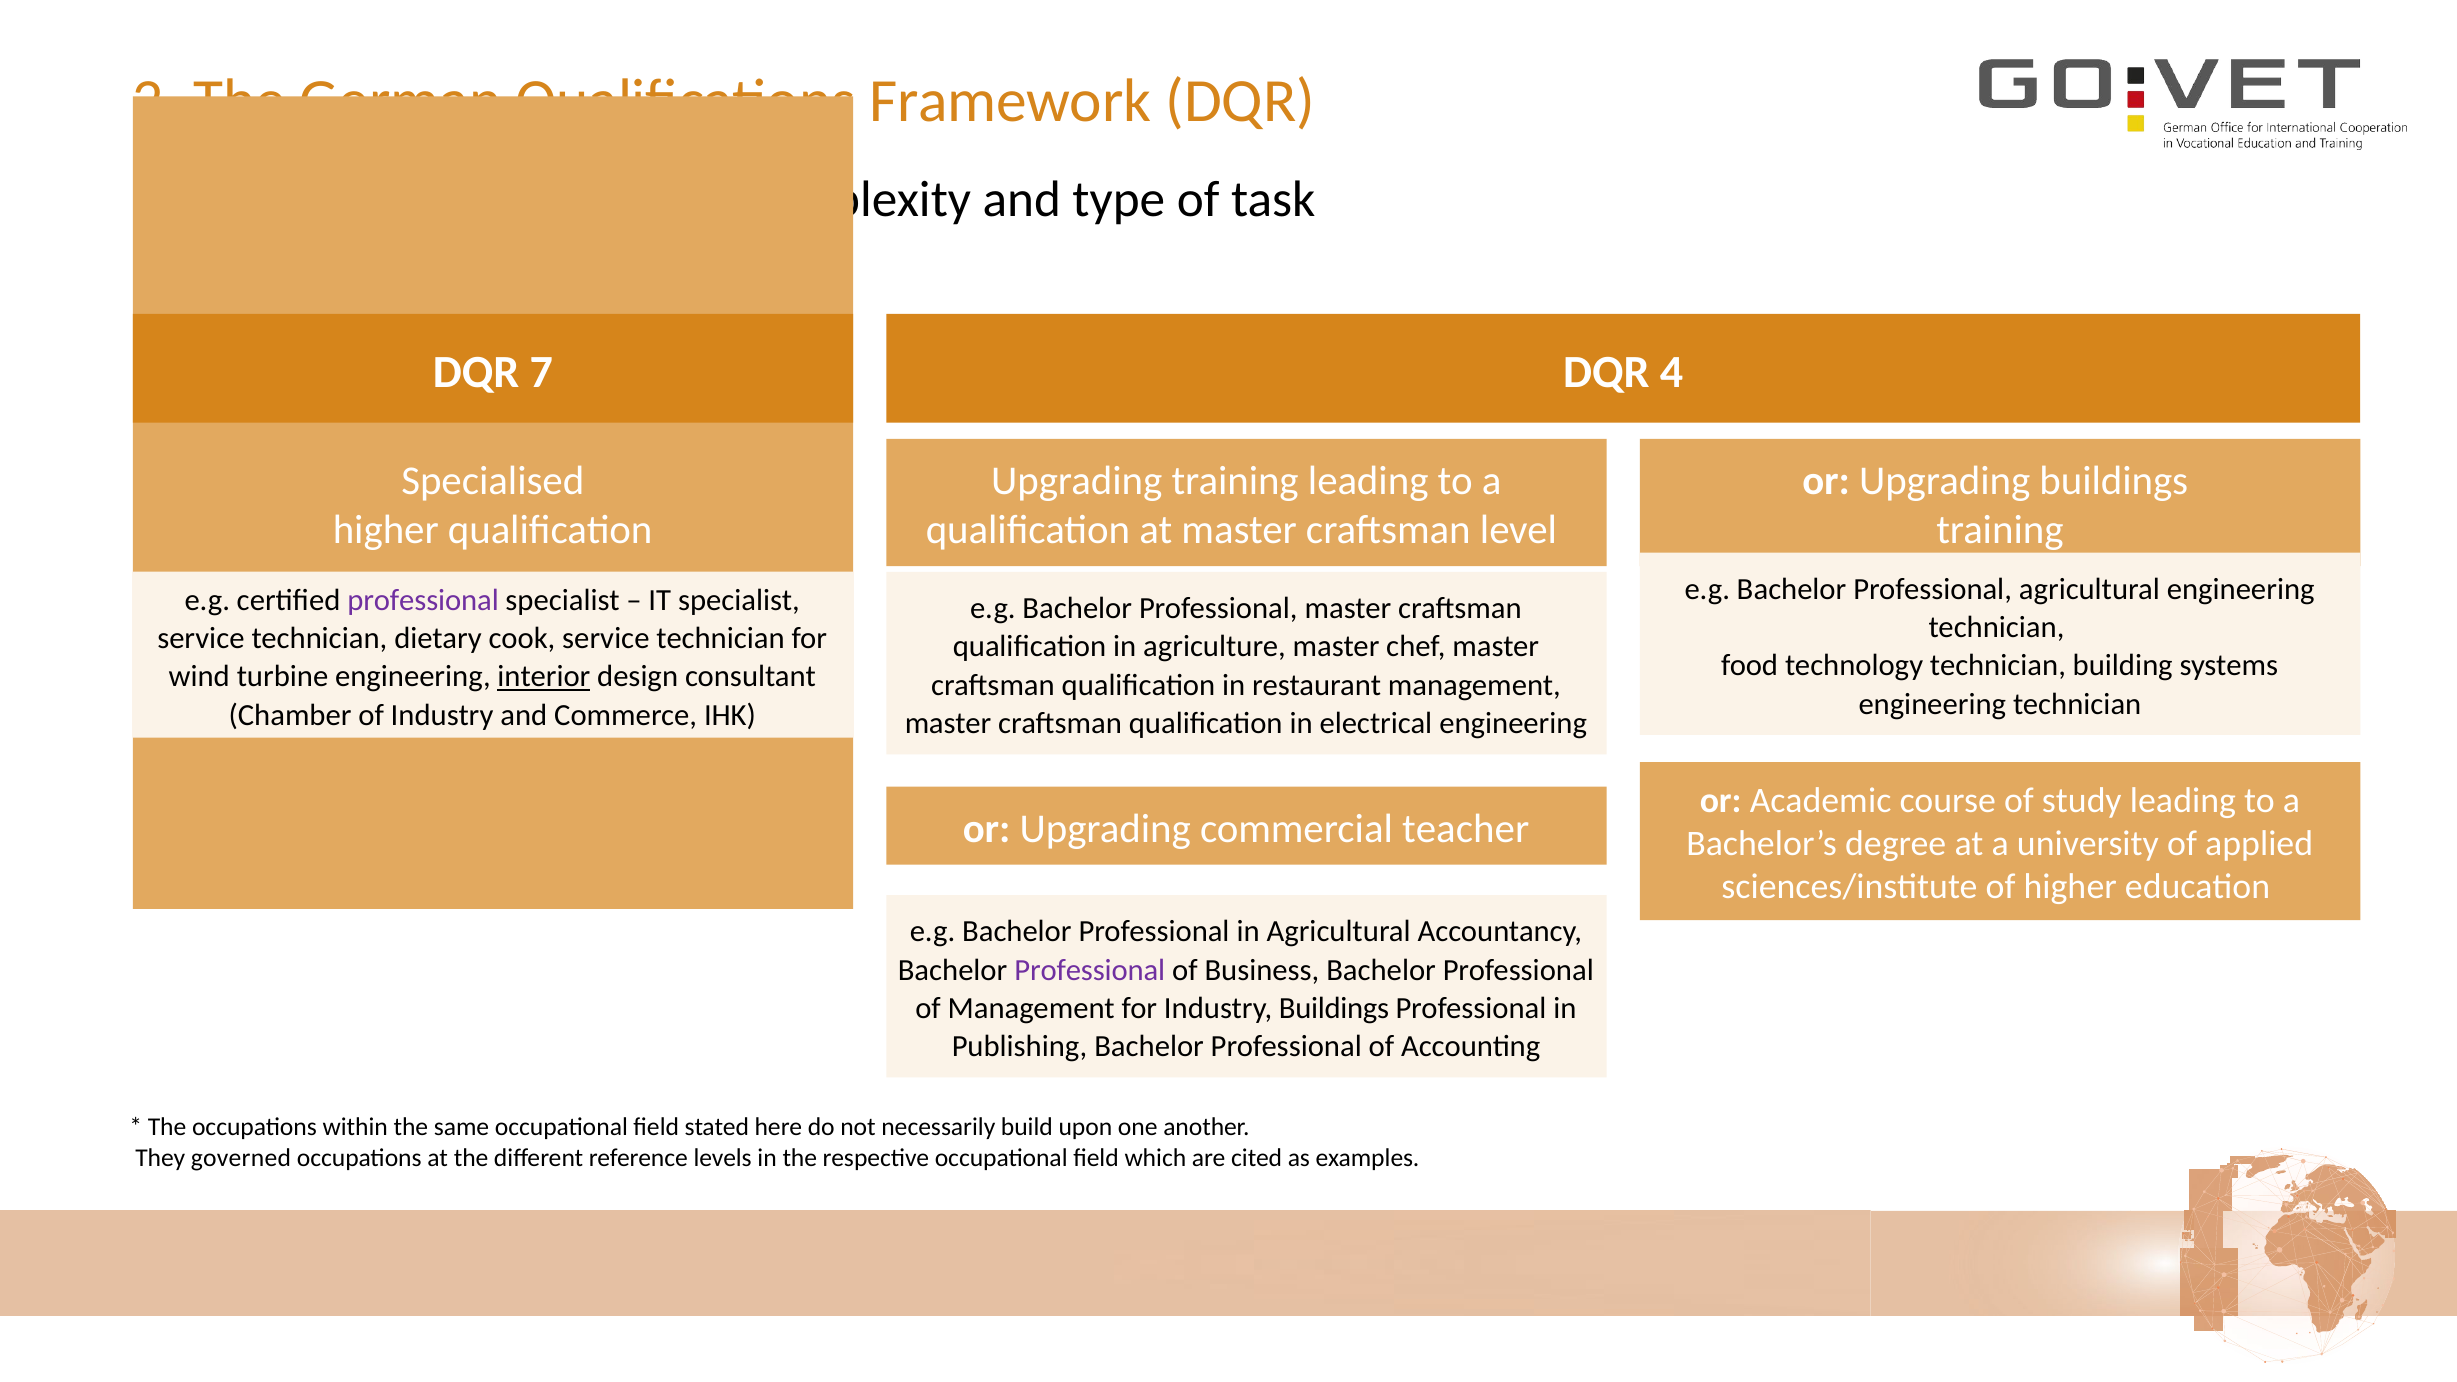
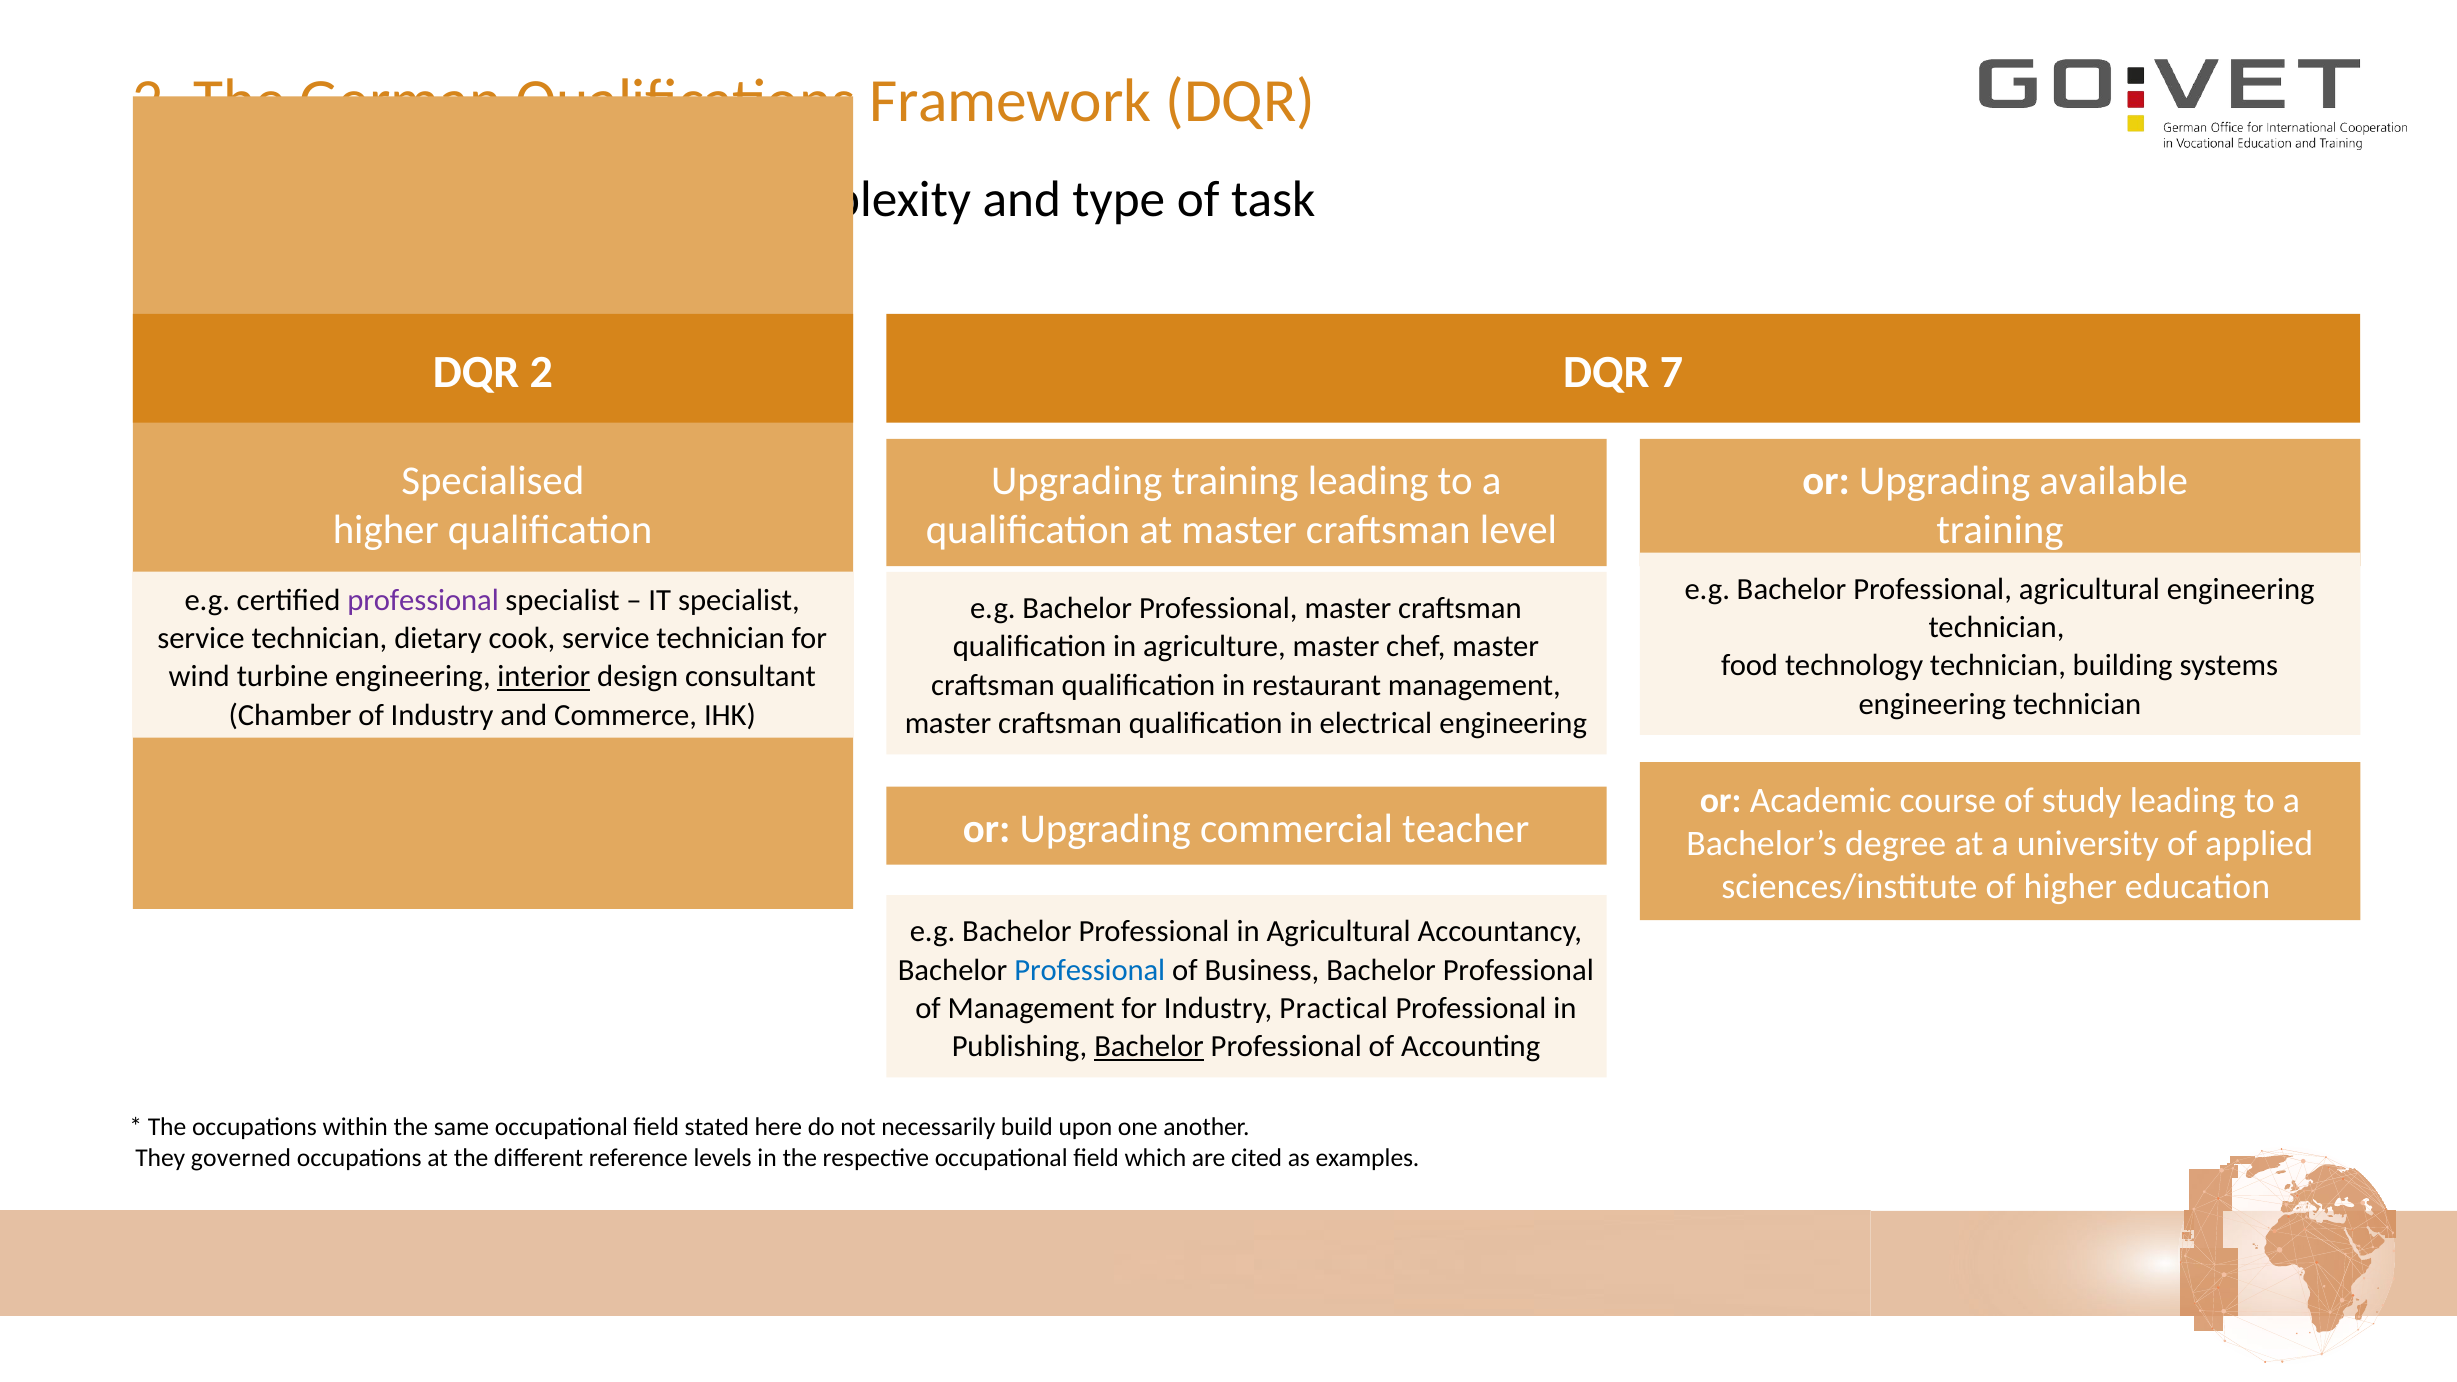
DQR 7: 7 -> 2
4: 4 -> 7
Upgrading buildings: buildings -> available
Professional at (1090, 970) colour: purple -> blue
Industry Buildings: Buildings -> Practical
Bachelor at (1149, 1047) underline: none -> present
